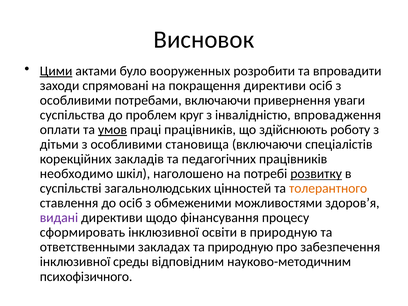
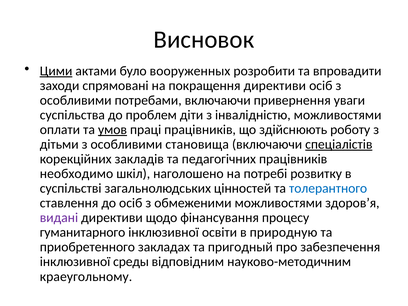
круг: круг -> діти
інвалідністю впровадження: впровадження -> можливостями
спеціалістів underline: none -> present
розвитку underline: present -> none
толерантного colour: orange -> blue
сформировать: сформировать -> гуманитарного
ответственными: ответственными -> приобретенного
та природную: природную -> пригодный
психофізичного: психофізичного -> краеугольному
